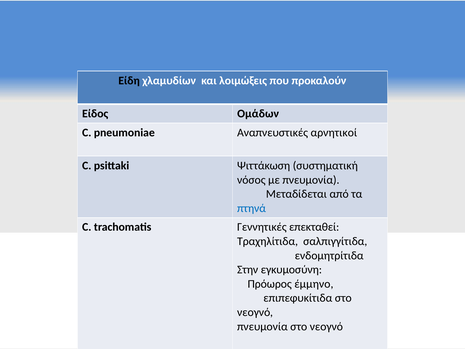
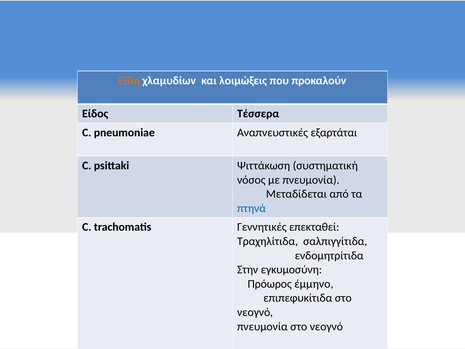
Είδη colour: black -> orange
Ομάδων: Ομάδων -> Τέσσερα
αρνητικοί: αρνητικοί -> εξαρτάται
